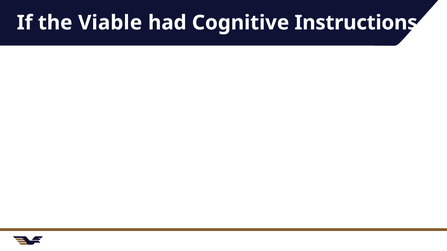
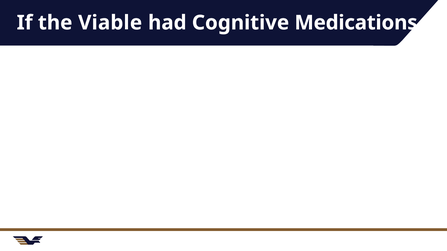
Instructions: Instructions -> Medications
